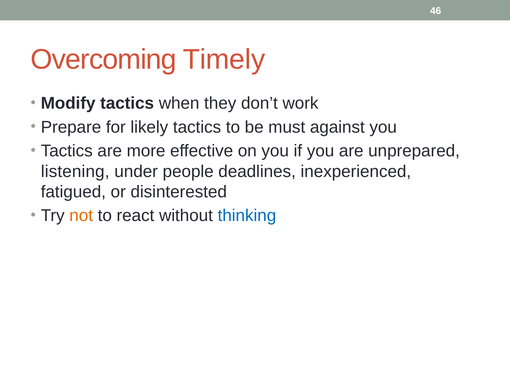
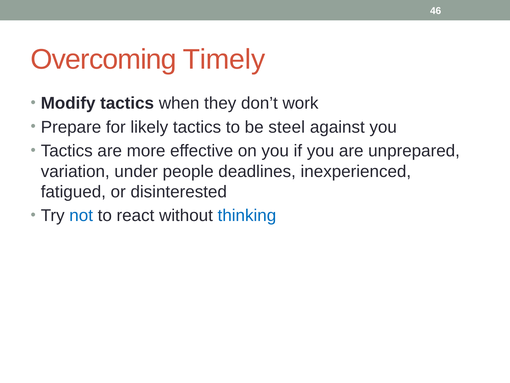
must: must -> steel
listening: listening -> variation
not colour: orange -> blue
